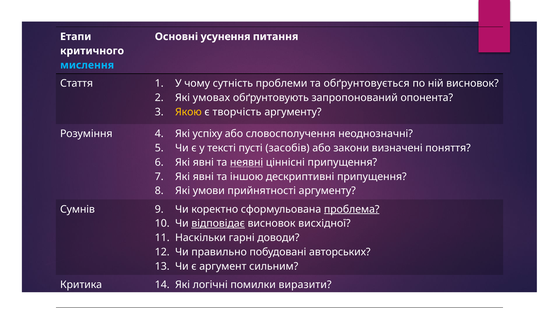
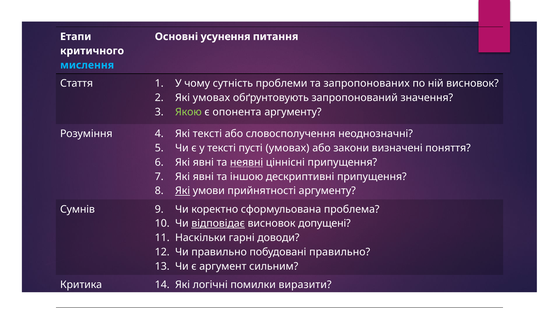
обґрунтовується: обґрунтовується -> запропонованих
опонента: опонента -> значення
Якою colour: yellow -> light green
творчість: творчість -> опонента
Які успіху: успіху -> тексті
пусті засобів: засобів -> умовах
Які at (183, 191) underline: none -> present
проблема underline: present -> none
висхідної: висхідної -> допущені
побудовані авторських: авторських -> правильно
